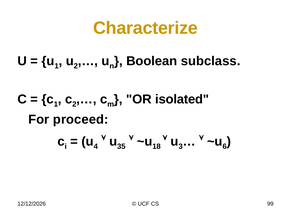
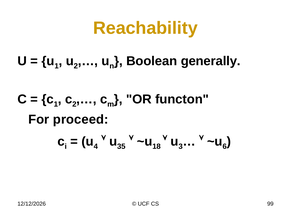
Characterize: Characterize -> Reachability
subclass: subclass -> generally
isolated: isolated -> functon
